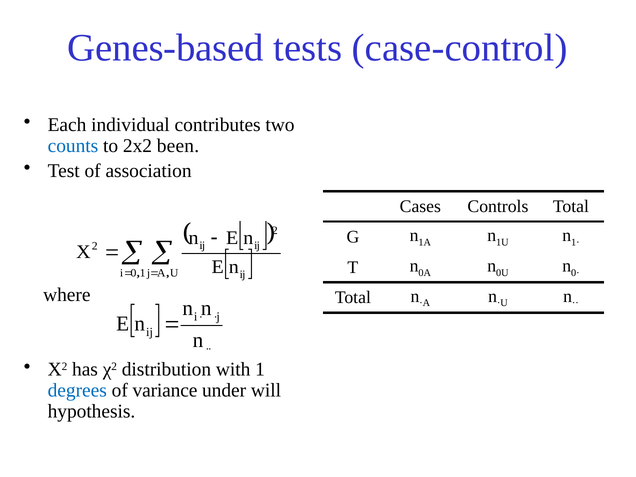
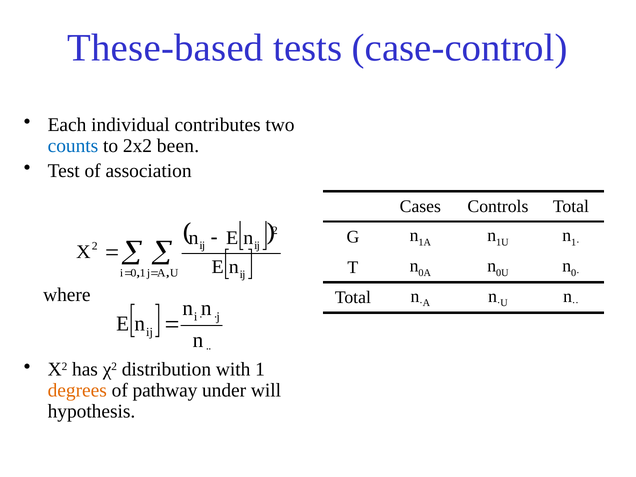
Genes-based: Genes-based -> These-based
degrees colour: blue -> orange
variance: variance -> pathway
